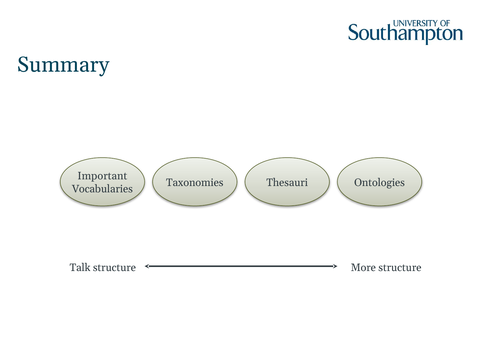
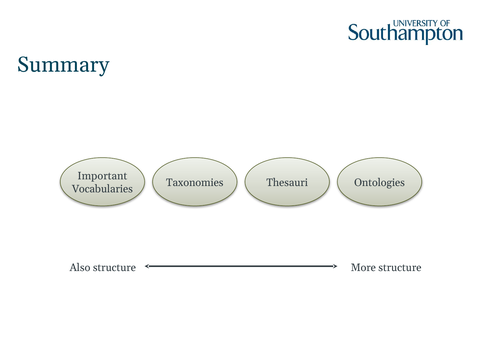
Talk: Talk -> Also
